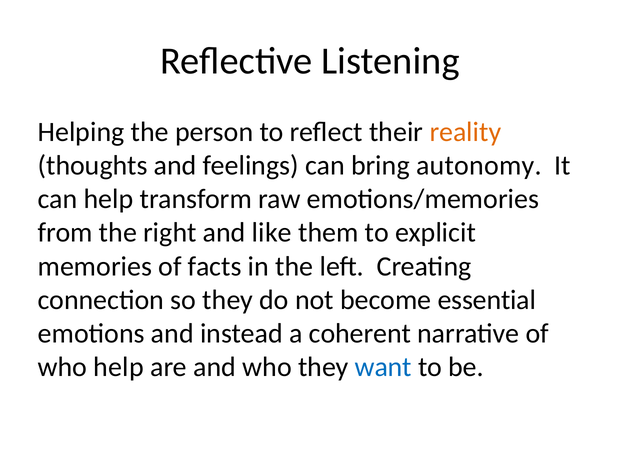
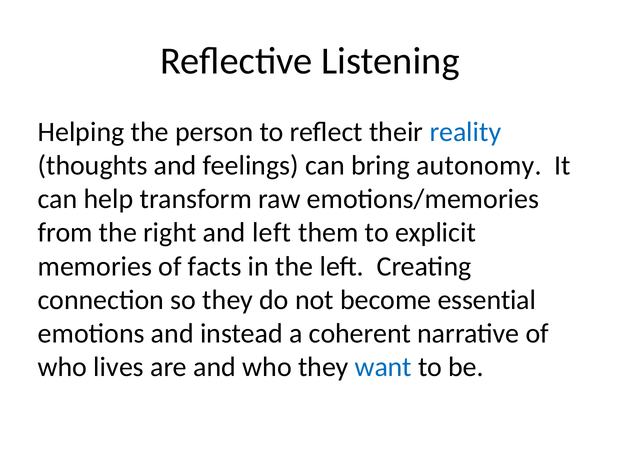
reality colour: orange -> blue
and like: like -> left
who help: help -> lives
